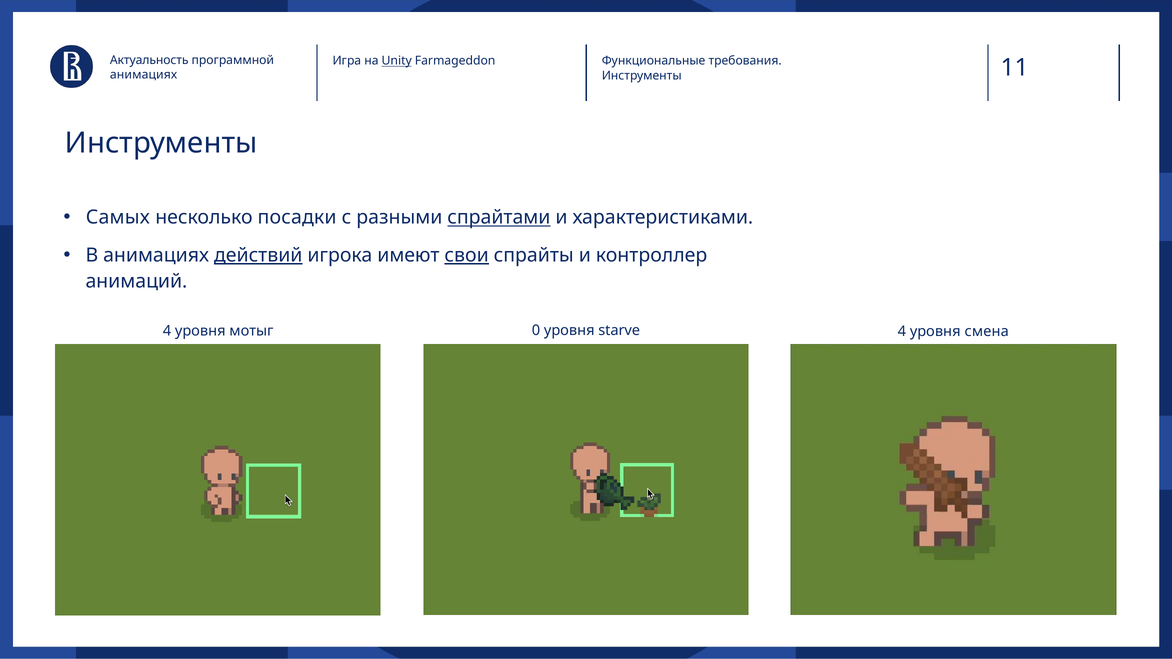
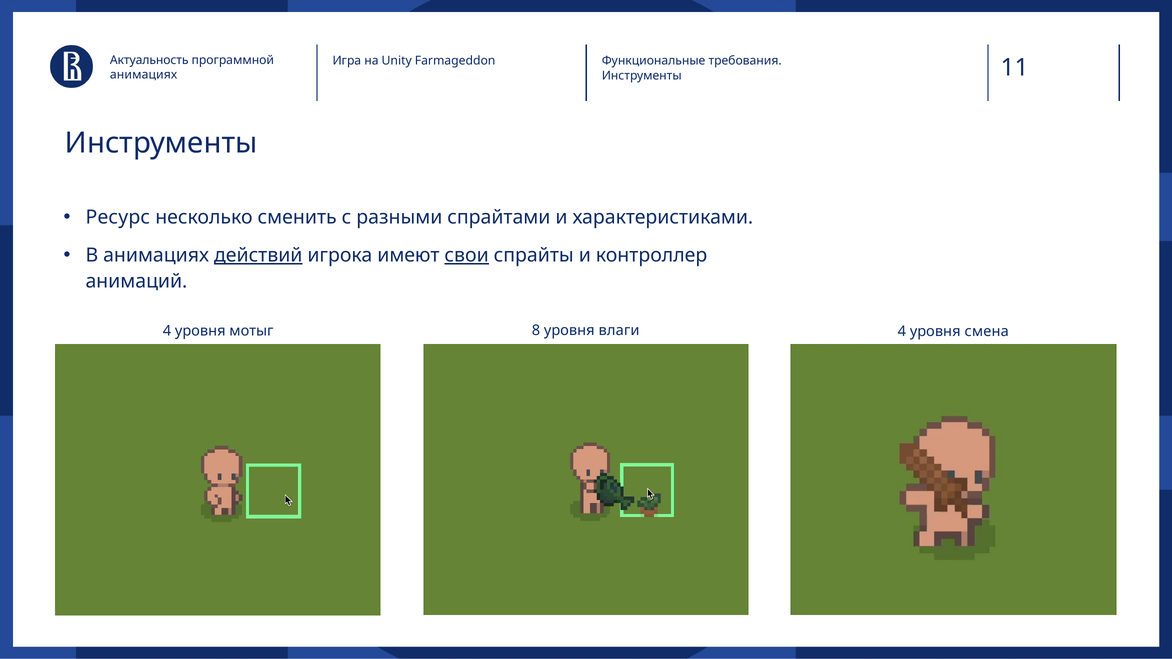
Unity underline: present -> none
Самых: Самых -> Ресурс
посадки: посадки -> сменить
спрайтами underline: present -> none
0: 0 -> 8
starve: starve -> влаги
